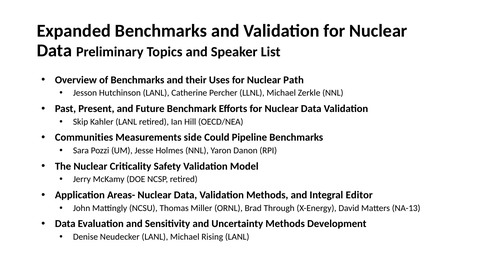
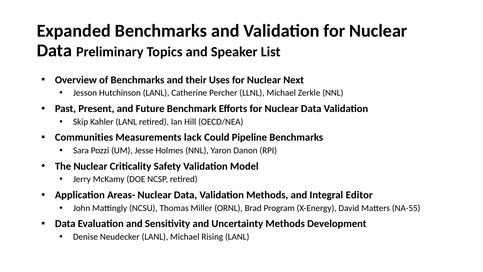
Path: Path -> Next
side: side -> lack
Through: Through -> Program
NA-13: NA-13 -> NA-55
